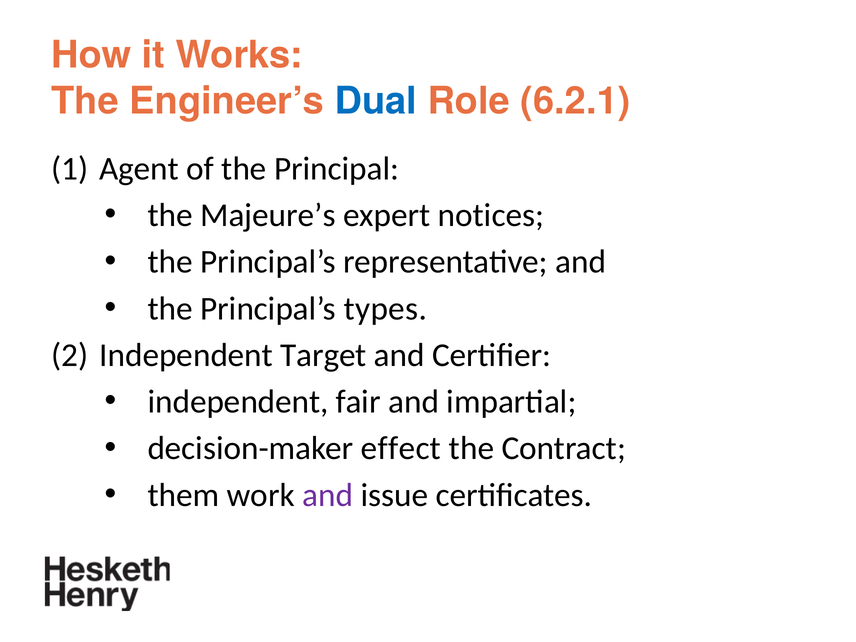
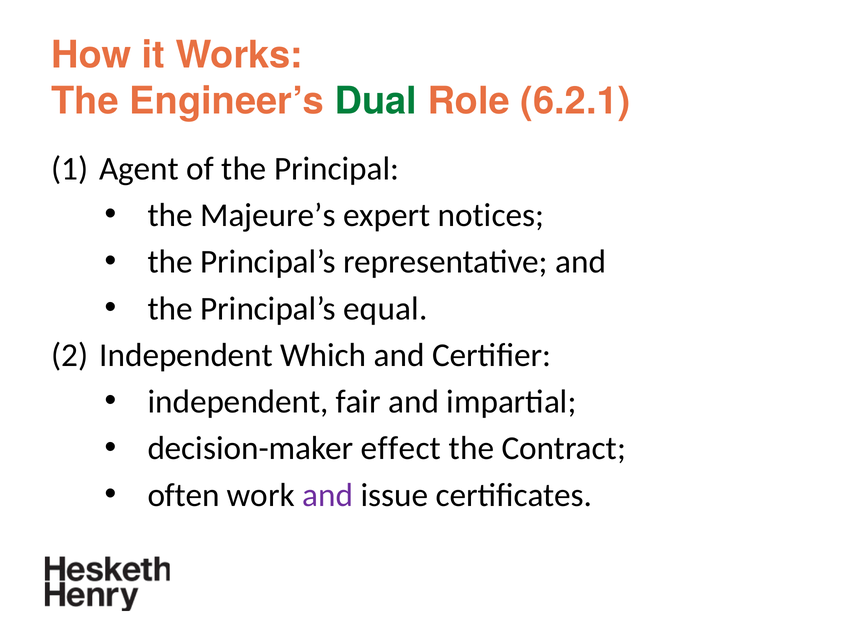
Dual colour: blue -> green
types: types -> equal
Target: Target -> Which
them: them -> often
